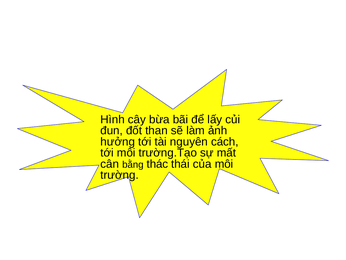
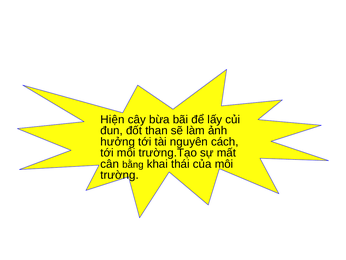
Hình: Hình -> Hiện
thác: thác -> khai
